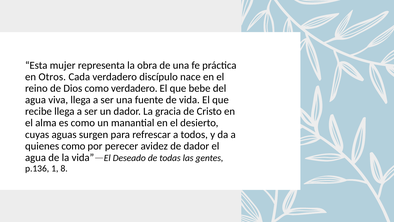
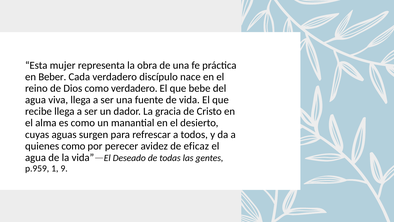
Otros: Otros -> Beber
de dador: dador -> eficaz
p.136: p.136 -> p.959
8: 8 -> 9
